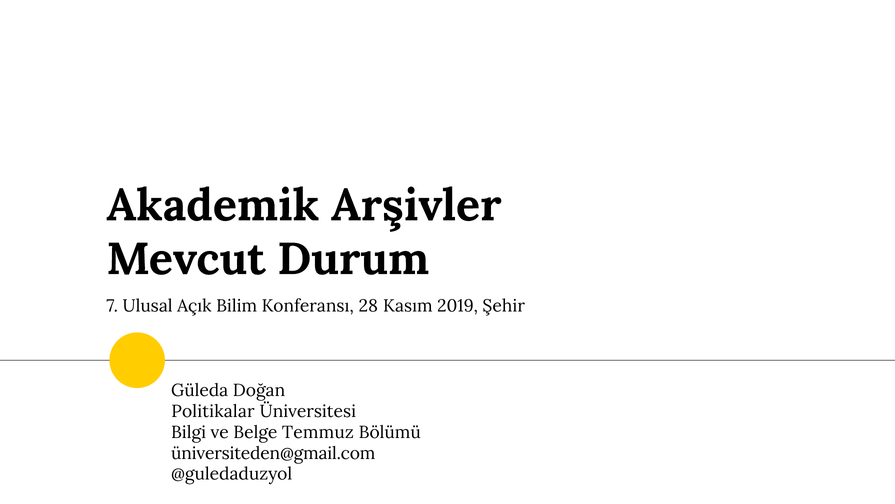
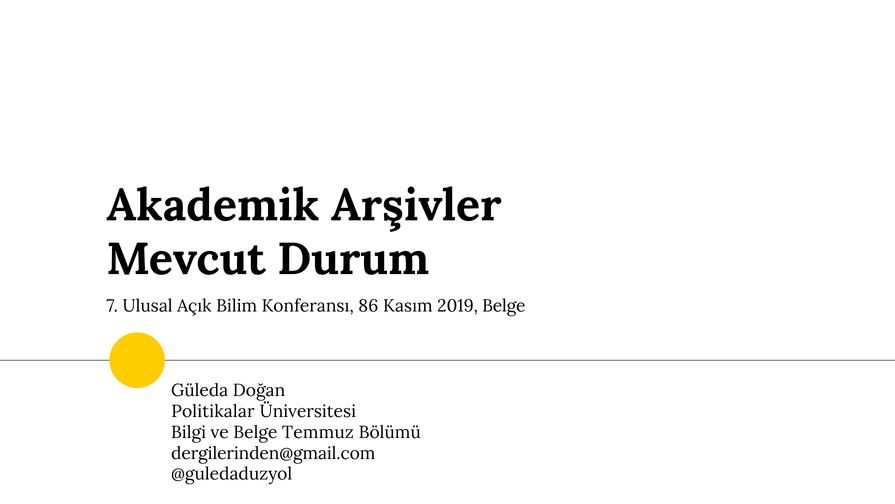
28: 28 -> 86
2019 Şehir: Şehir -> Belge
üniversiteden@gmail.com: üniversiteden@gmail.com -> dergilerinden@gmail.com
